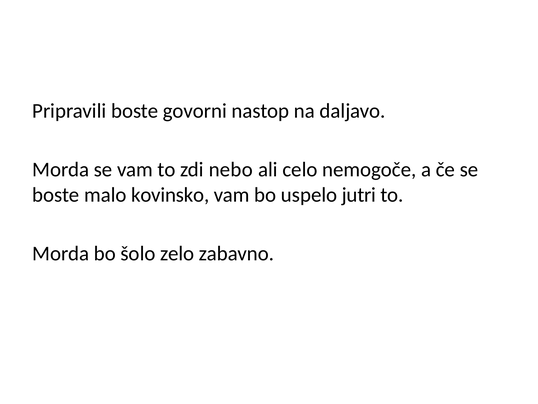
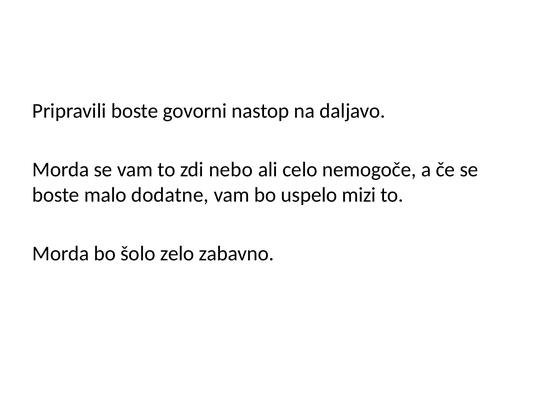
kovinsko: kovinsko -> dodatne
jutri: jutri -> mizi
